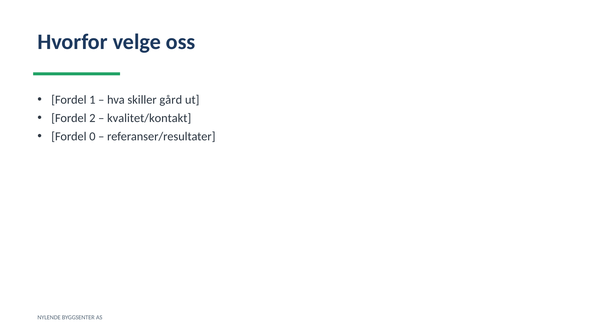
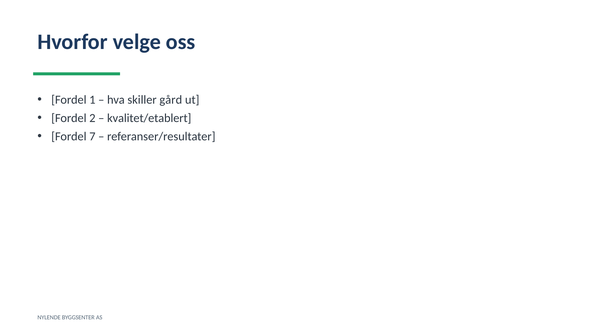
kvalitet/kontakt: kvalitet/kontakt -> kvalitet/etablert
0: 0 -> 7
